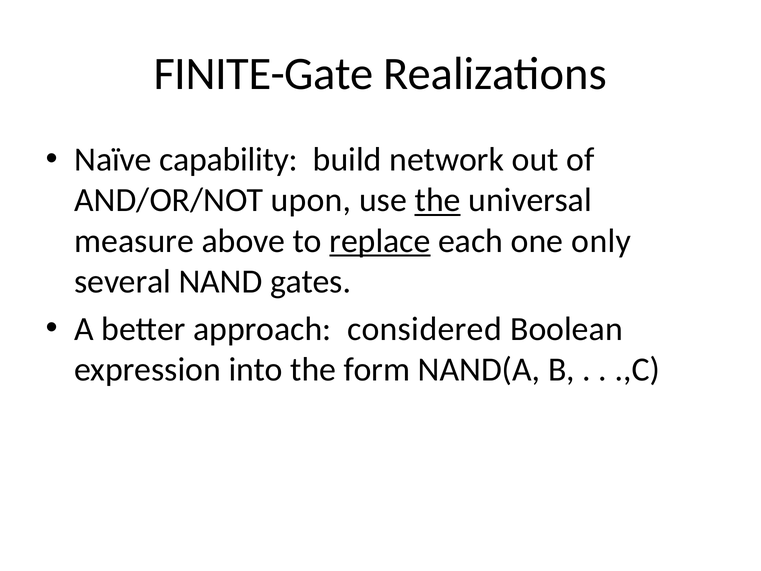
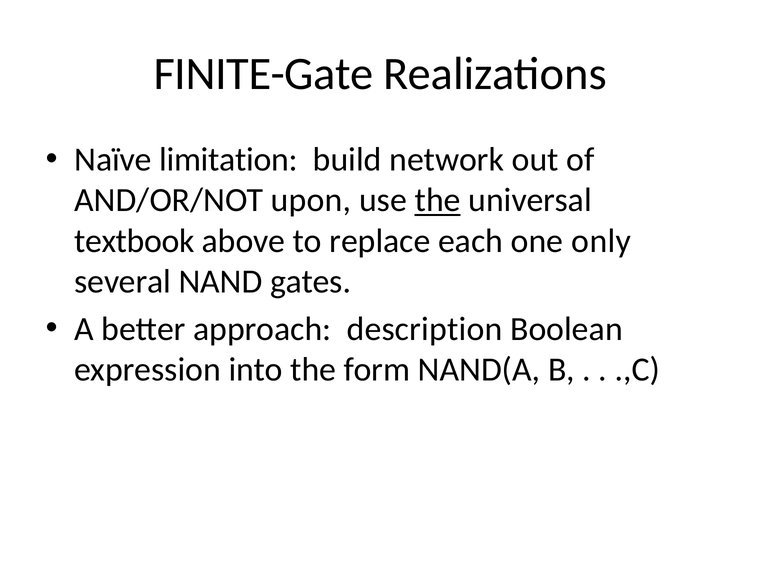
capability: capability -> limitation
measure: measure -> textbook
replace underline: present -> none
considered: considered -> description
